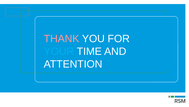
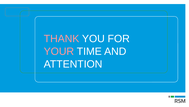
YOUR colour: light blue -> pink
